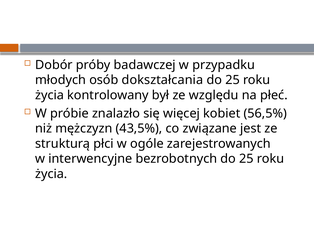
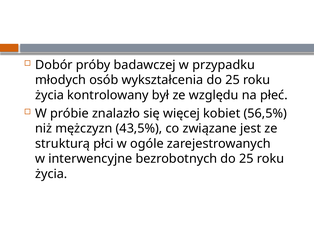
dokształcania: dokształcania -> wykształcenia
